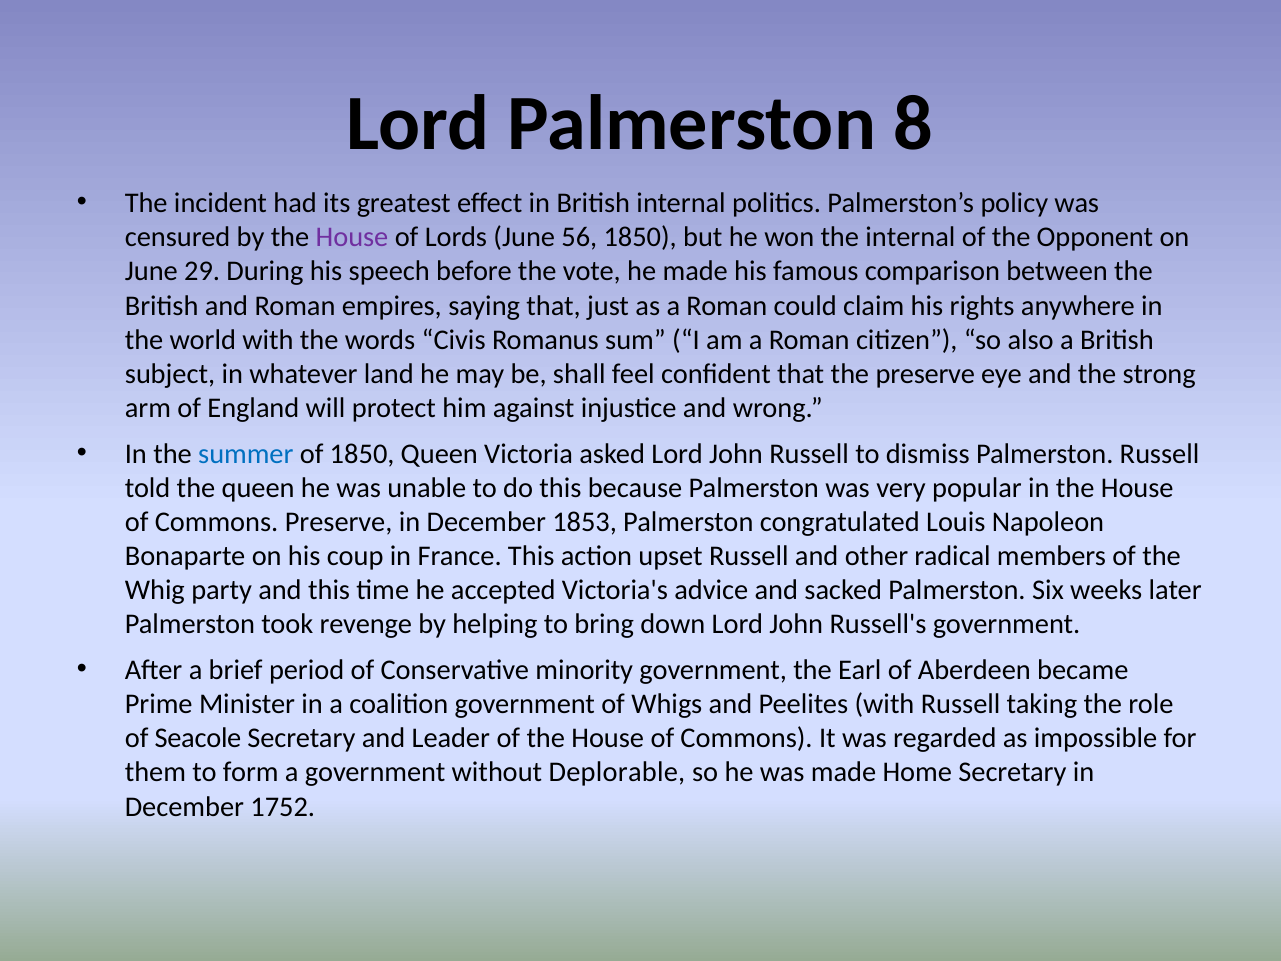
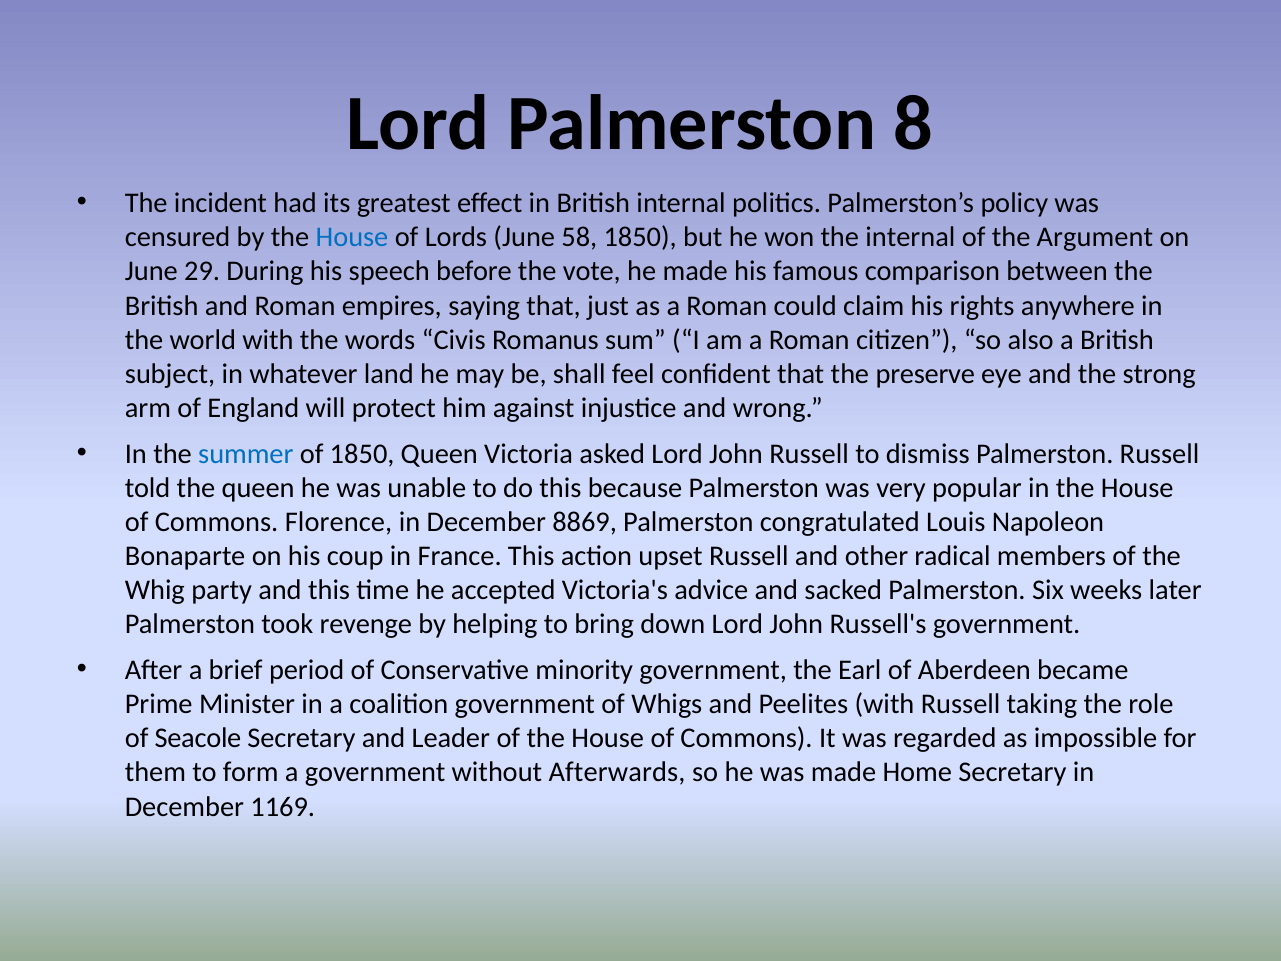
House at (352, 237) colour: purple -> blue
56: 56 -> 58
Opponent: Opponent -> Argument
Commons Preserve: Preserve -> Florence
1853: 1853 -> 8869
Deplorable: Deplorable -> Afterwards
1752: 1752 -> 1169
